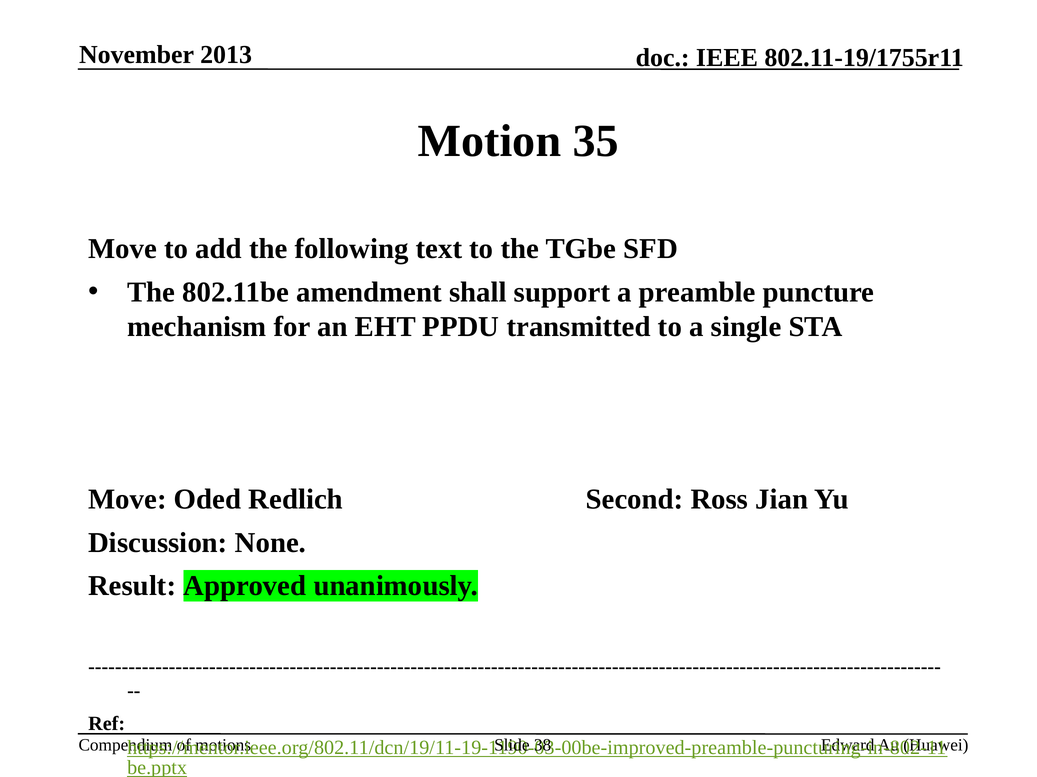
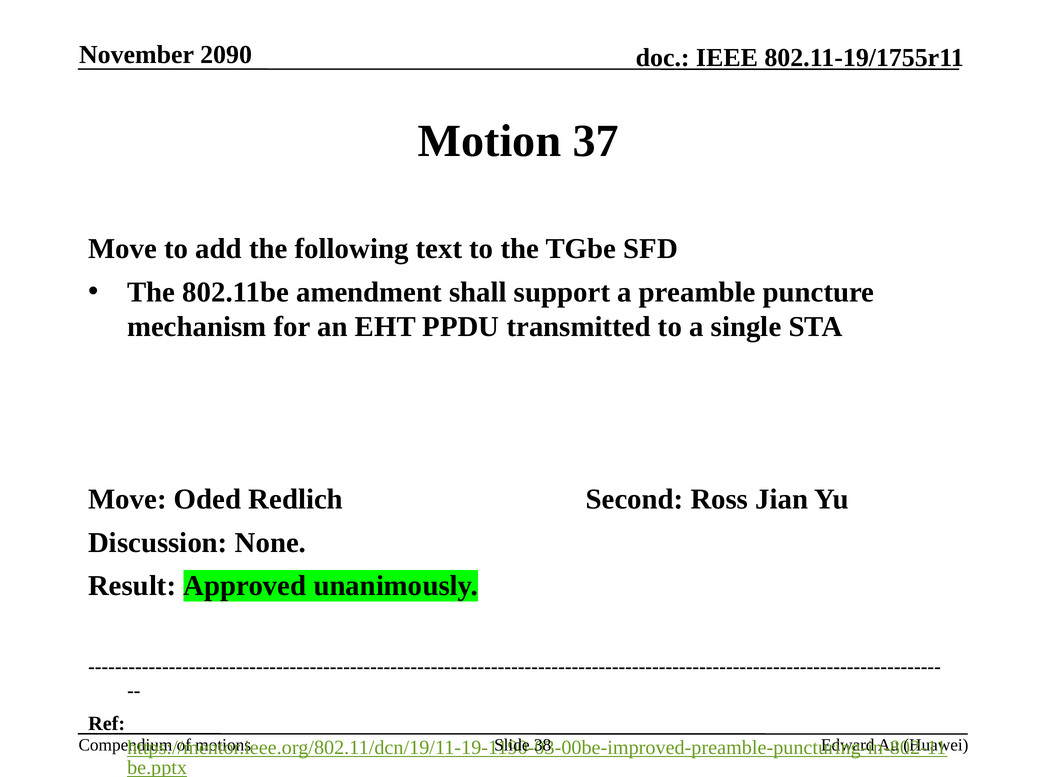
2013: 2013 -> 2090
35: 35 -> 37
